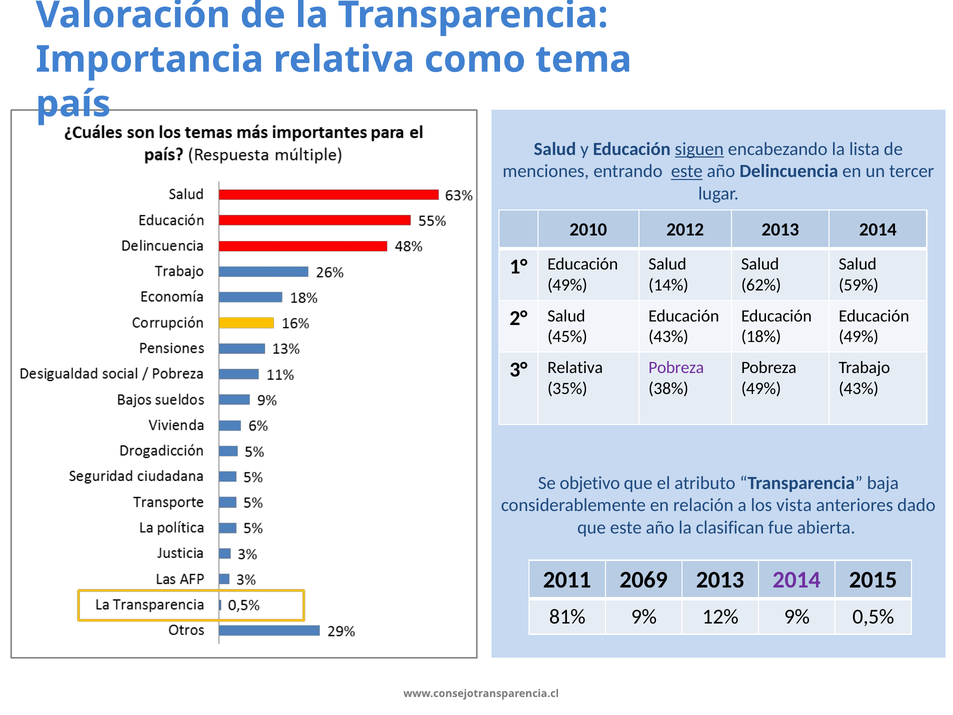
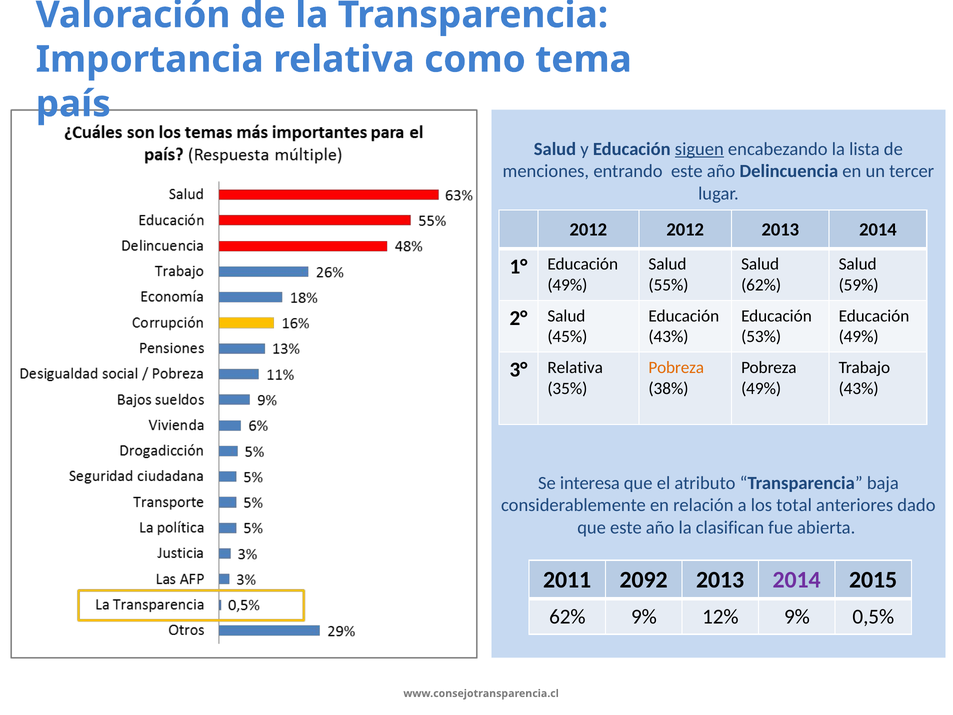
este at (687, 171) underline: present -> none
2010 at (588, 230): 2010 -> 2012
14%: 14% -> 55%
18%: 18% -> 53%
Pobreza at (676, 367) colour: purple -> orange
objetivo: objetivo -> interesa
vista: vista -> total
2069: 2069 -> 2092
81% at (567, 617): 81% -> 62%
